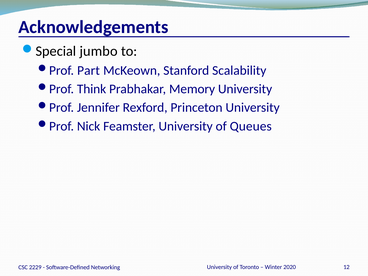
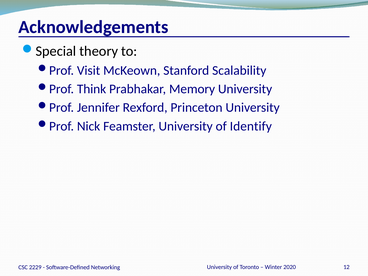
jumbo: jumbo -> theory
Part: Part -> Visit
Queues: Queues -> Identify
